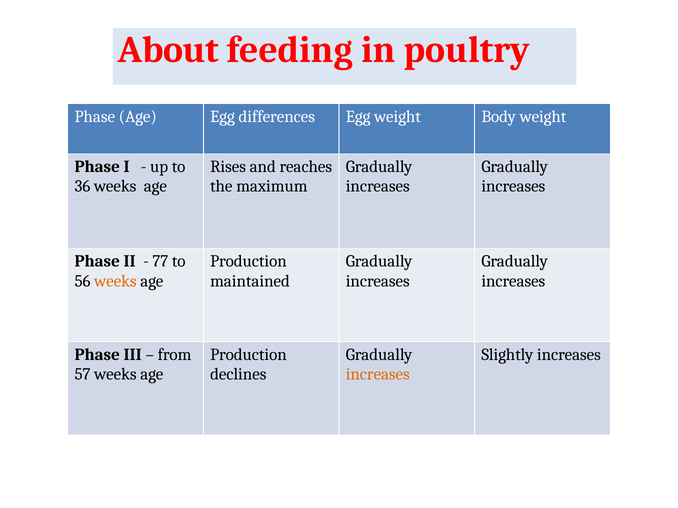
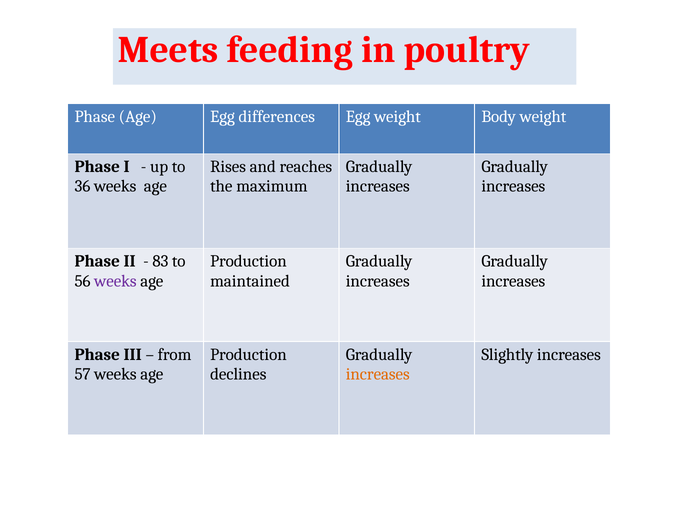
About: About -> Meets
77: 77 -> 83
weeks at (115, 281) colour: orange -> purple
